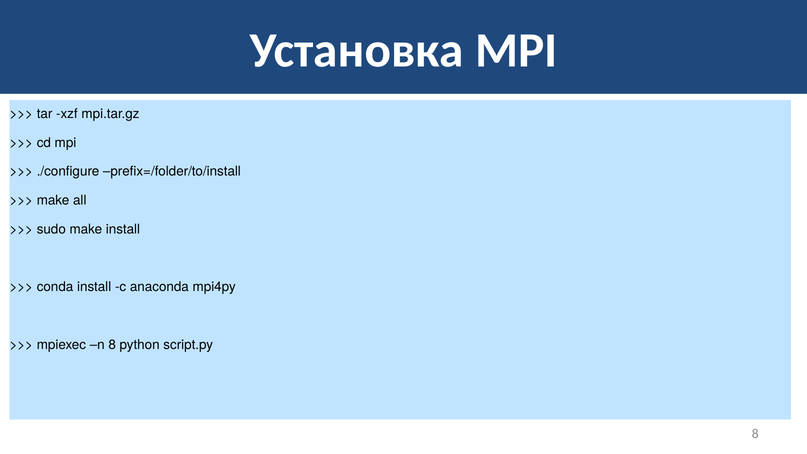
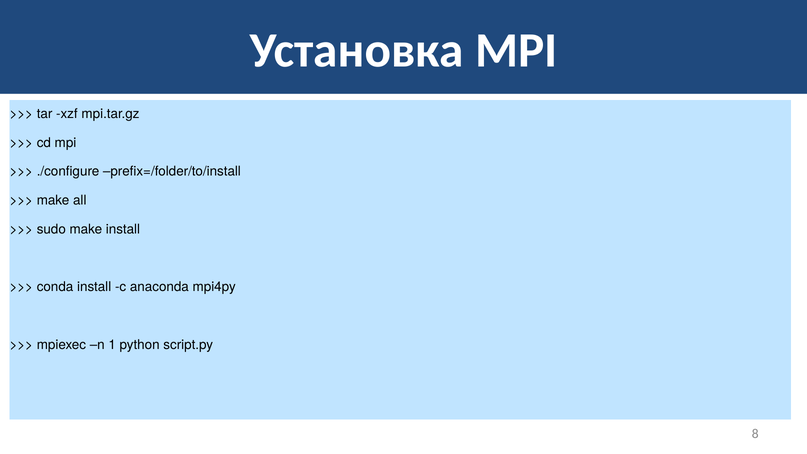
n 8: 8 -> 1
